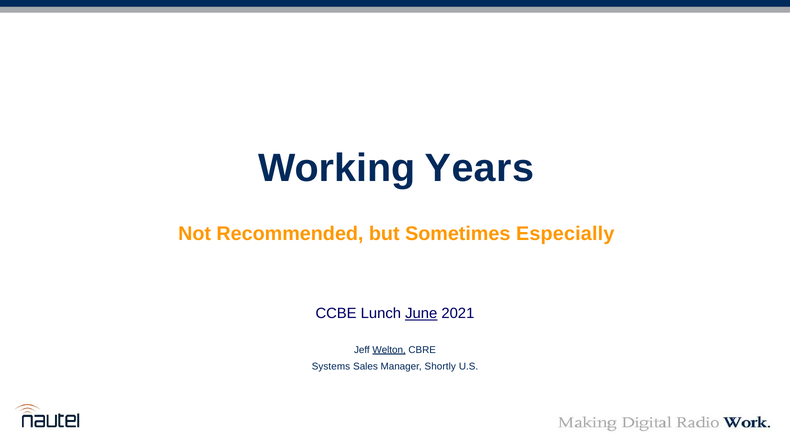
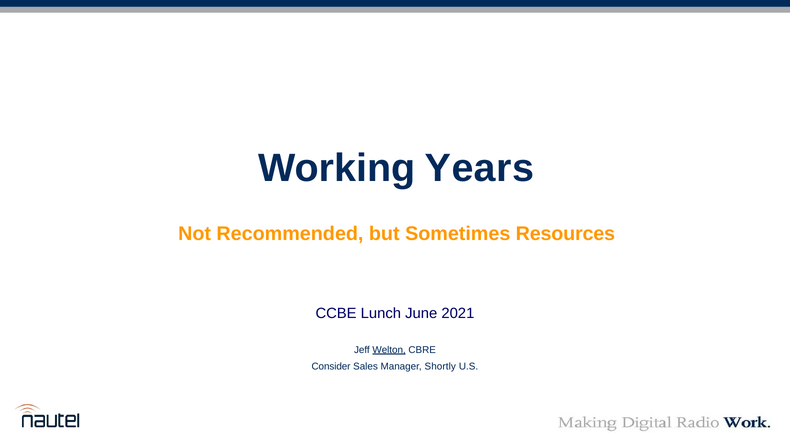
Especially: Especially -> Resources
June underline: present -> none
Systems: Systems -> Consider
